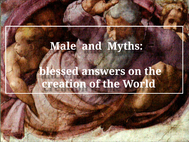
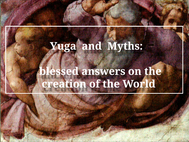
Male: Male -> Yuga
